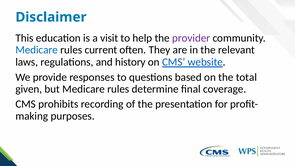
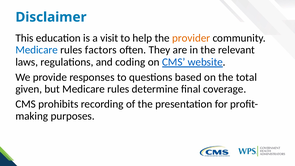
provider colour: purple -> orange
current: current -> factors
history: history -> coding
